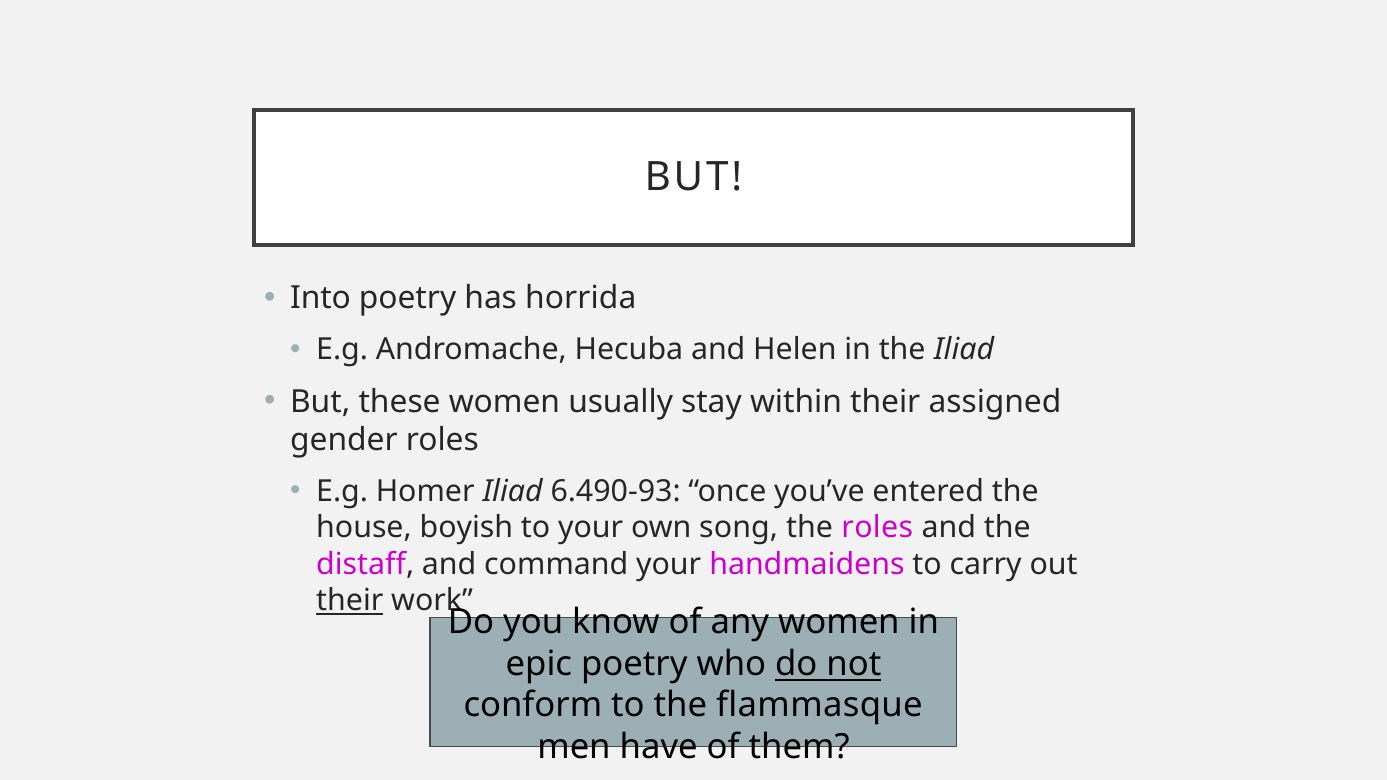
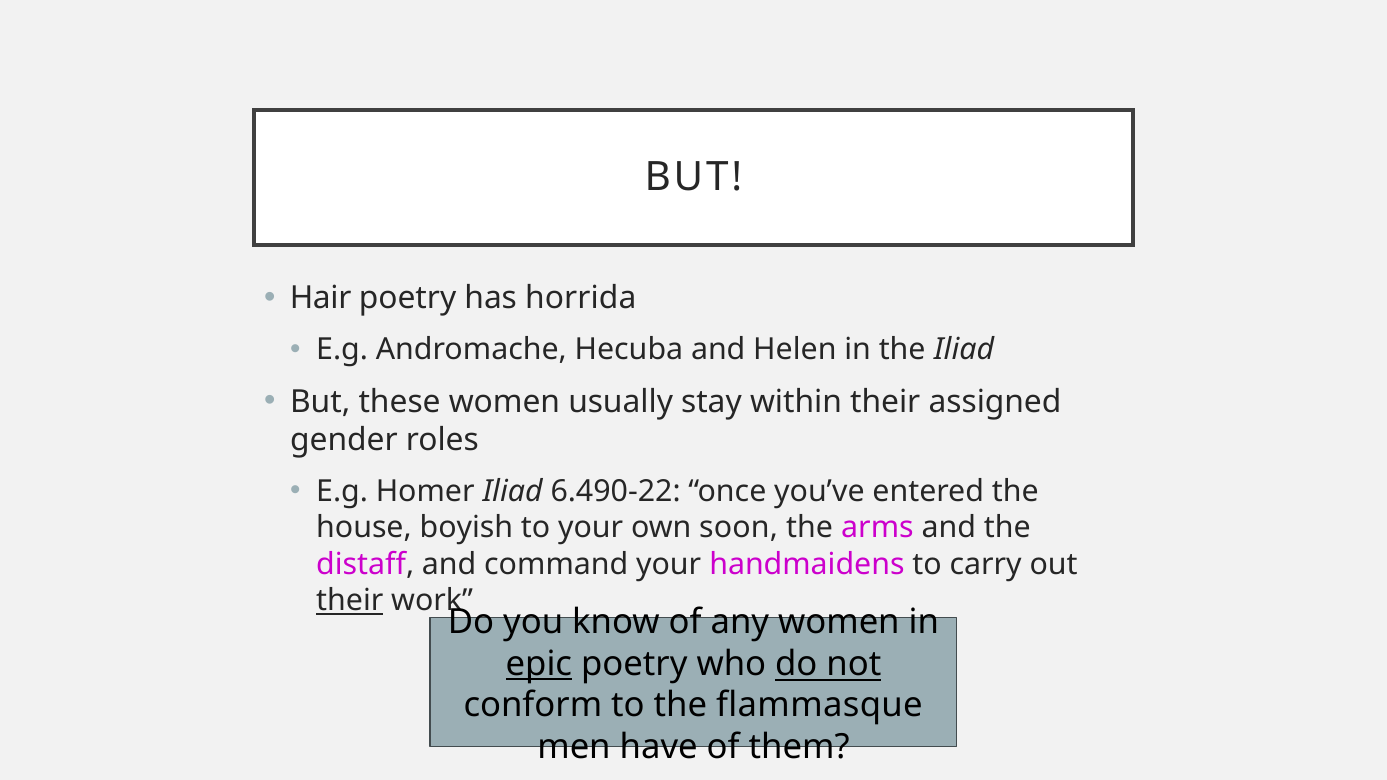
Into: Into -> Hair
6.490-93: 6.490-93 -> 6.490-22
song: song -> soon
the roles: roles -> arms
epic underline: none -> present
